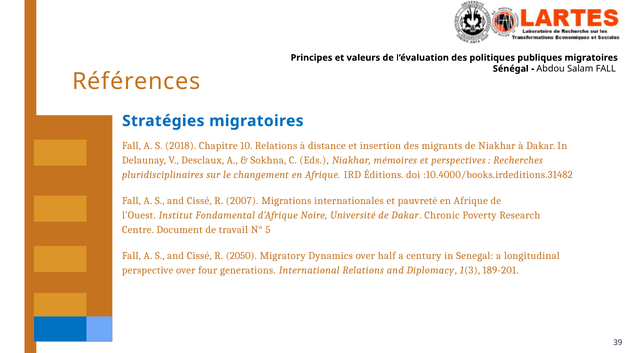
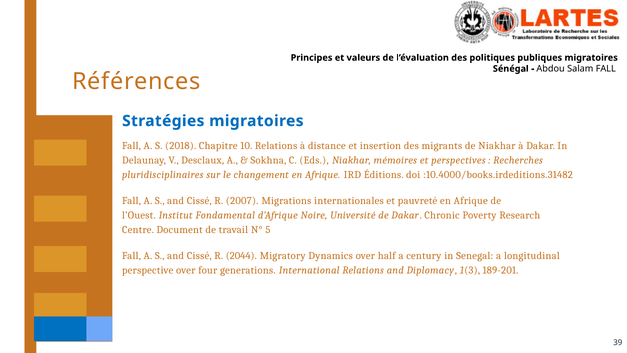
2050: 2050 -> 2044
